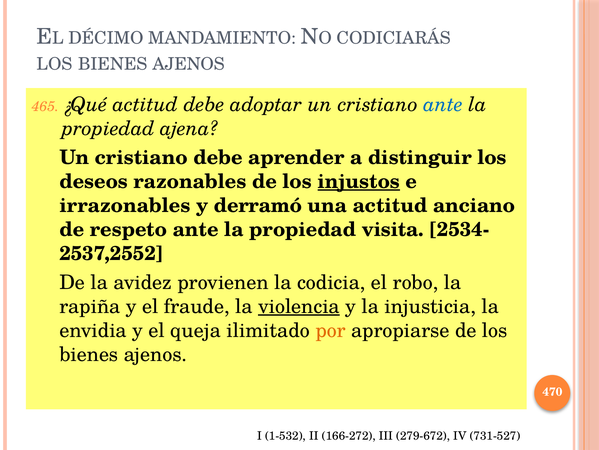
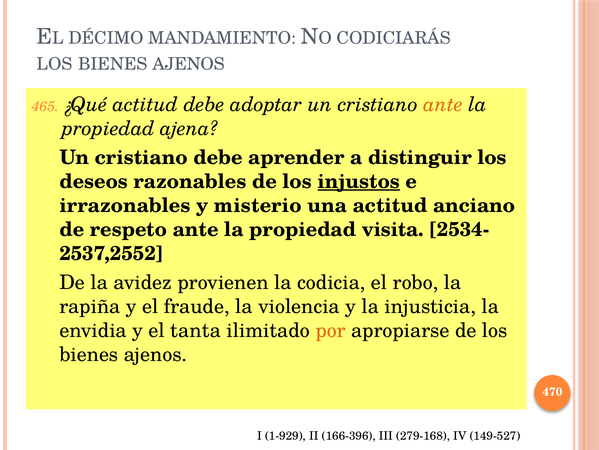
ante at (443, 104) colour: blue -> orange
derramó: derramó -> misterio
violencia underline: present -> none
queja: queja -> tanta
1-532: 1-532 -> 1-929
166-272: 166-272 -> 166-396
279-672: 279-672 -> 279-168
731-527: 731-527 -> 149-527
